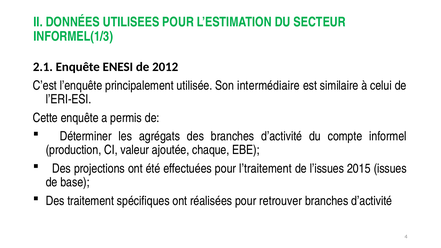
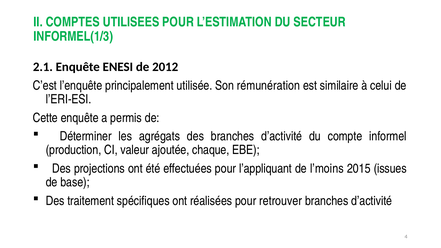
DONNÉES: DONNÉES -> COMPTES
intermédiaire: intermédiaire -> rémunération
l’traitement: l’traitement -> l’appliquant
l’issues: l’issues -> l’moins
